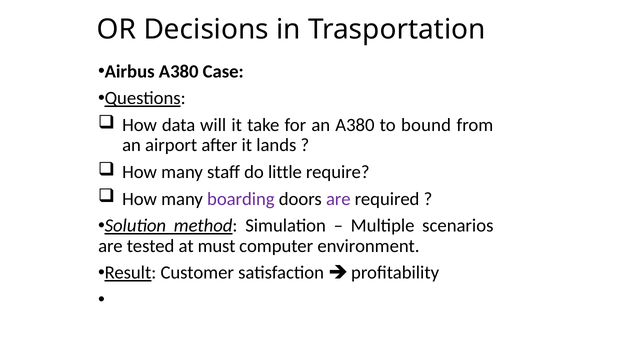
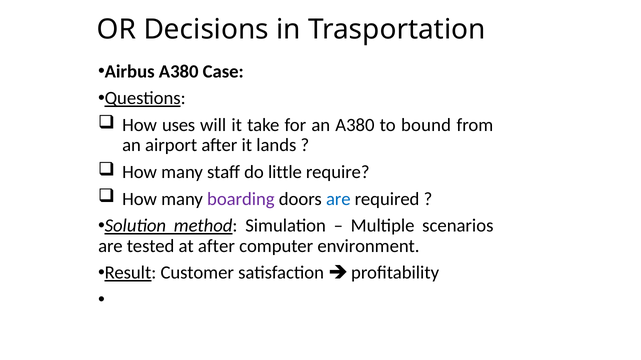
data: data -> uses
are at (338, 199) colour: purple -> blue
at must: must -> after
